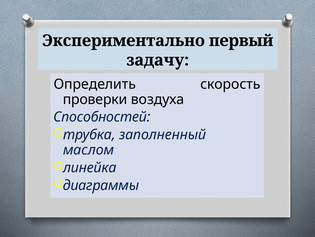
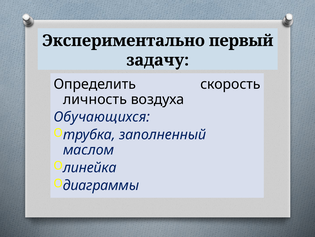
проверки: проверки -> личность
Способностей: Способностей -> Обучающихся
